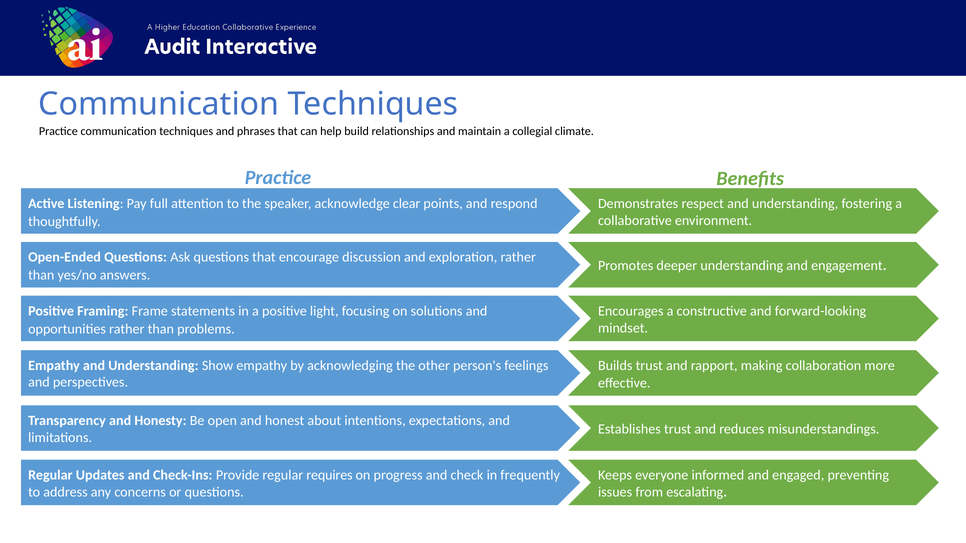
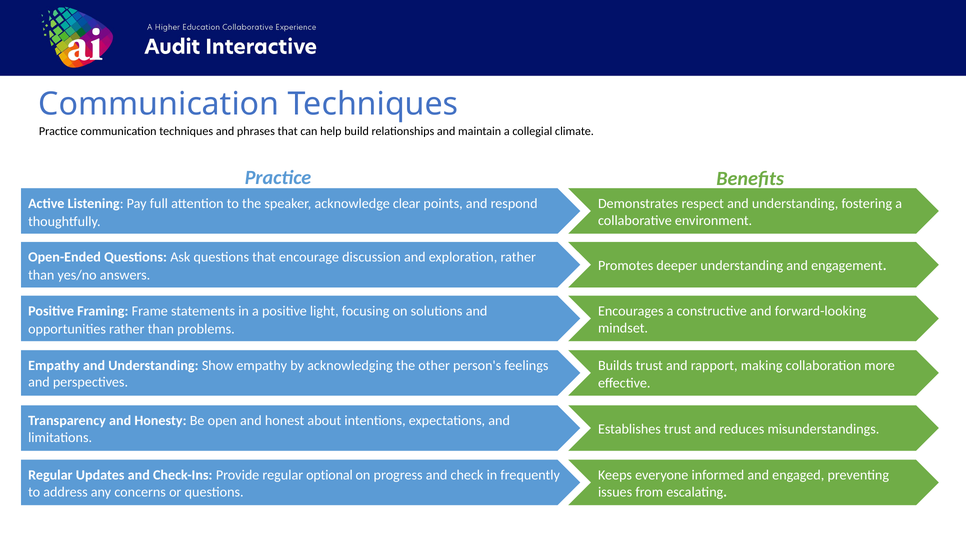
requires: requires -> optional
